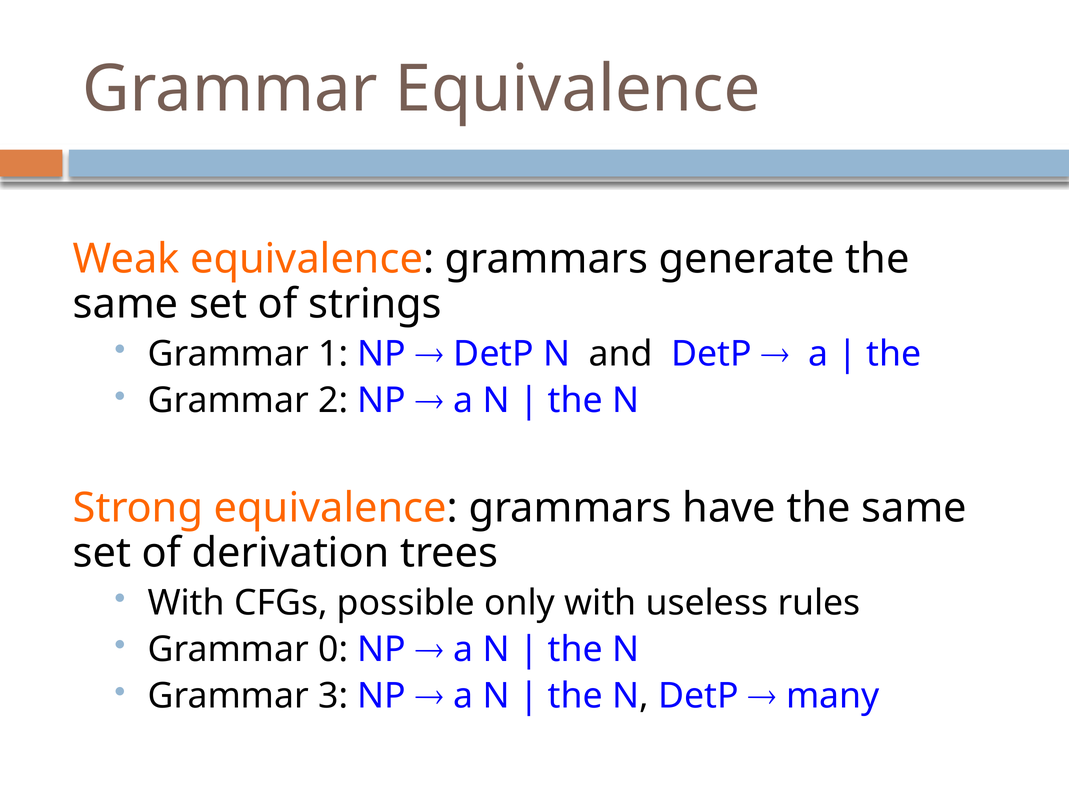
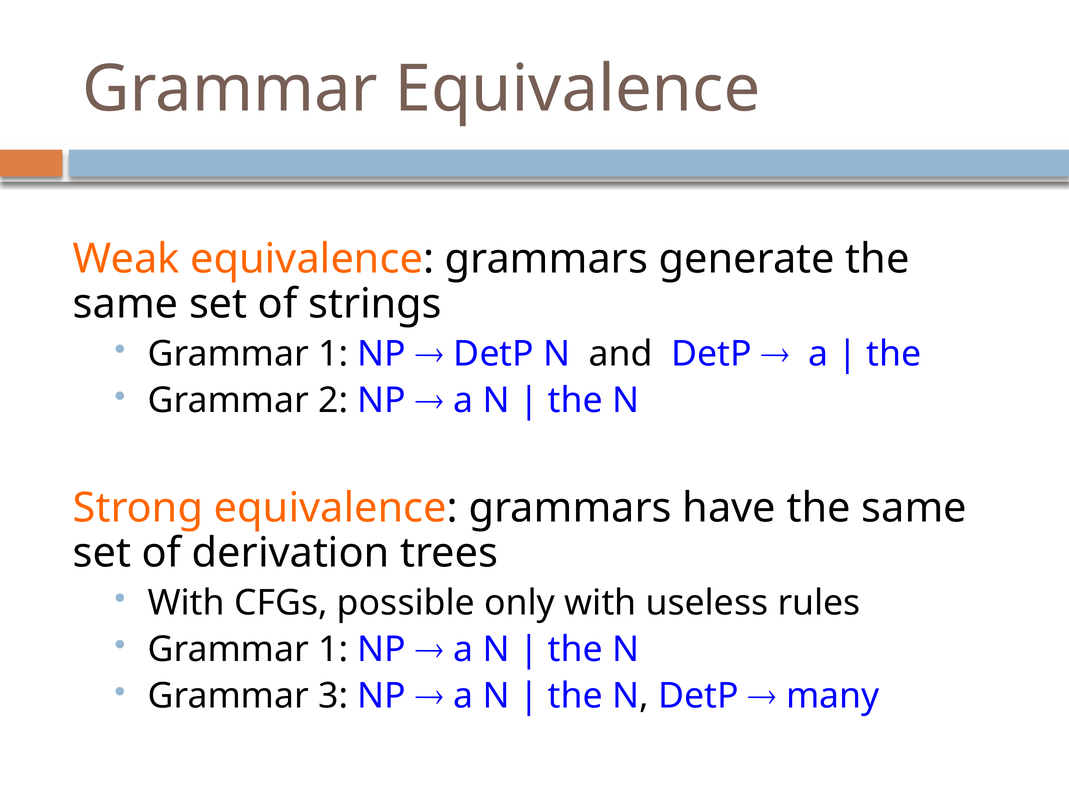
0 at (333, 649): 0 -> 1
